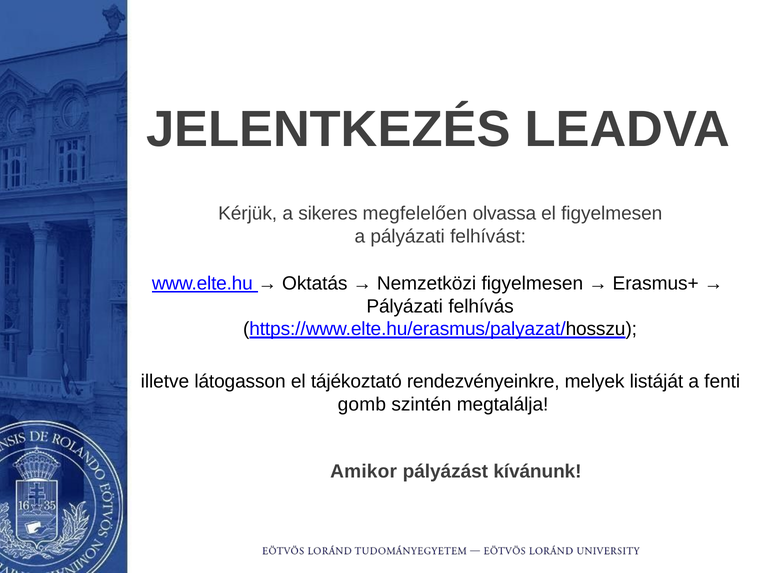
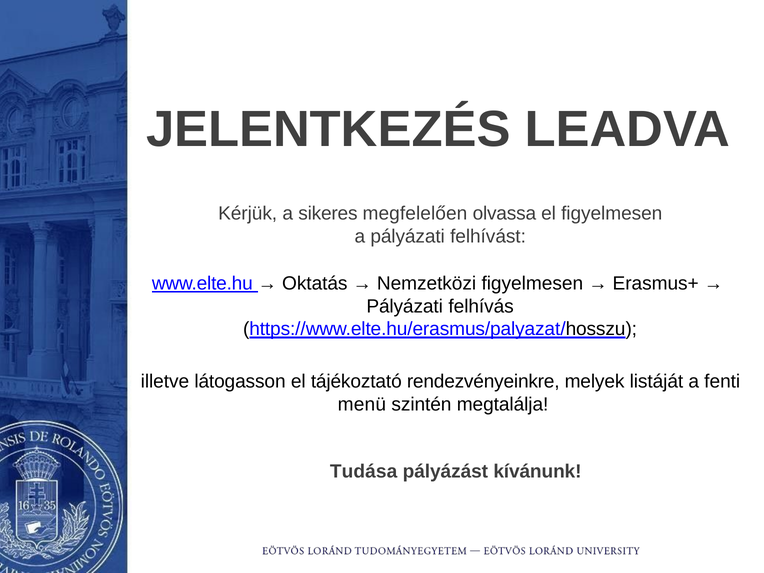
gomb: gomb -> menü
Amikor: Amikor -> Tudása
